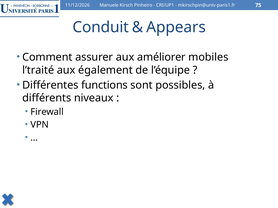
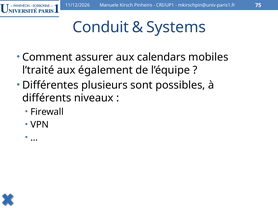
Appears: Appears -> Systems
améliorer: améliorer -> calendars
functions: functions -> plusieurs
